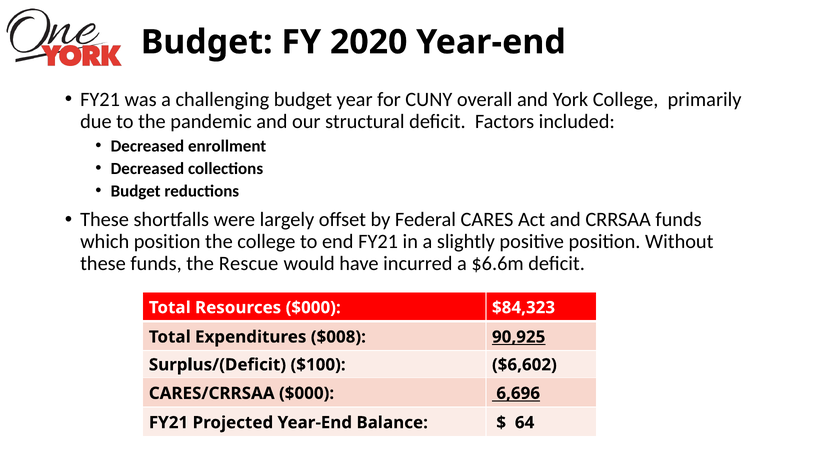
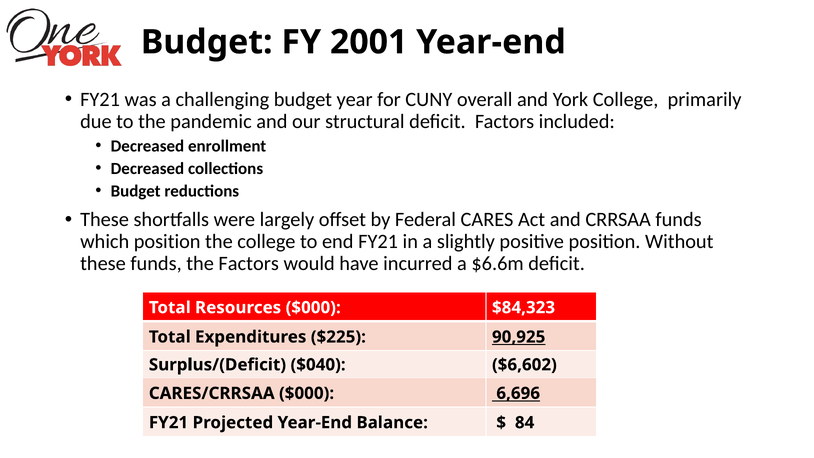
2020: 2020 -> 2001
the Rescue: Rescue -> Factors
$008: $008 -> $225
$100: $100 -> $040
64: 64 -> 84
